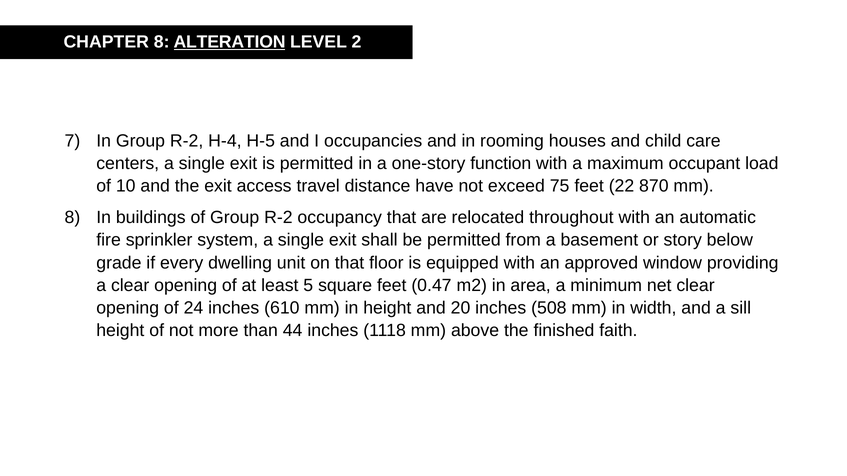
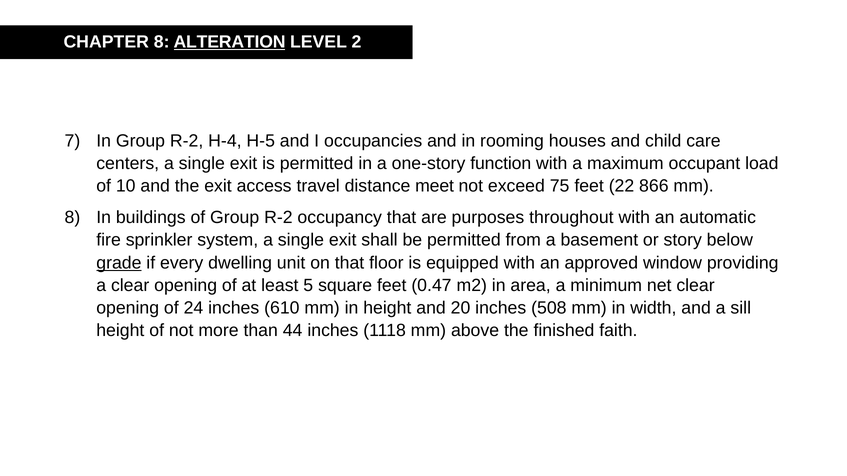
have: have -> meet
870: 870 -> 866
relocated: relocated -> purposes
grade underline: none -> present
